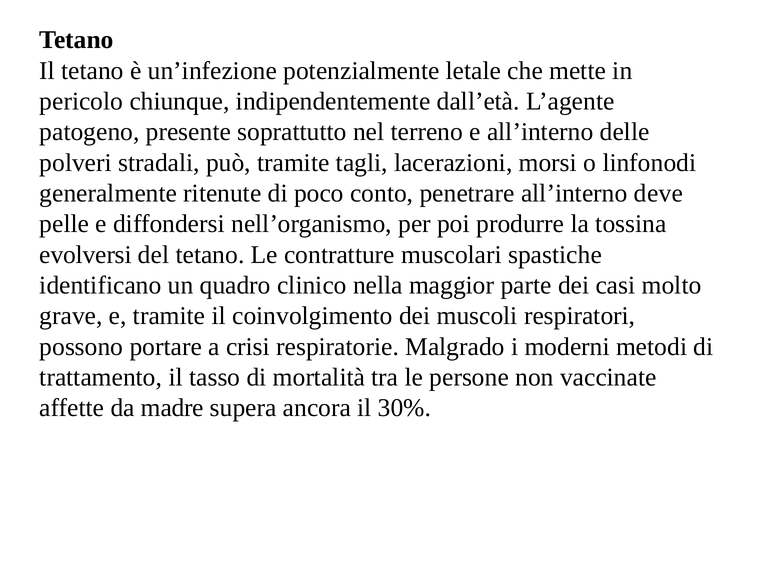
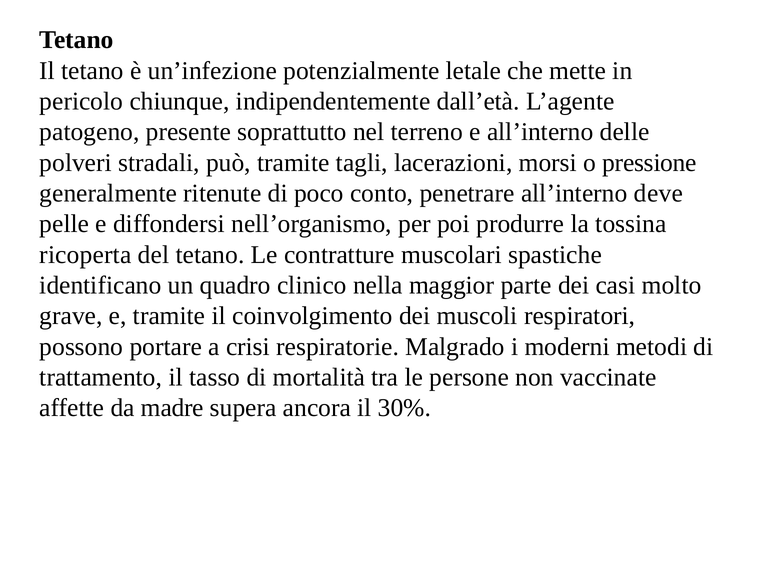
linfonodi: linfonodi -> pressione
evolversi: evolversi -> ricoperta
